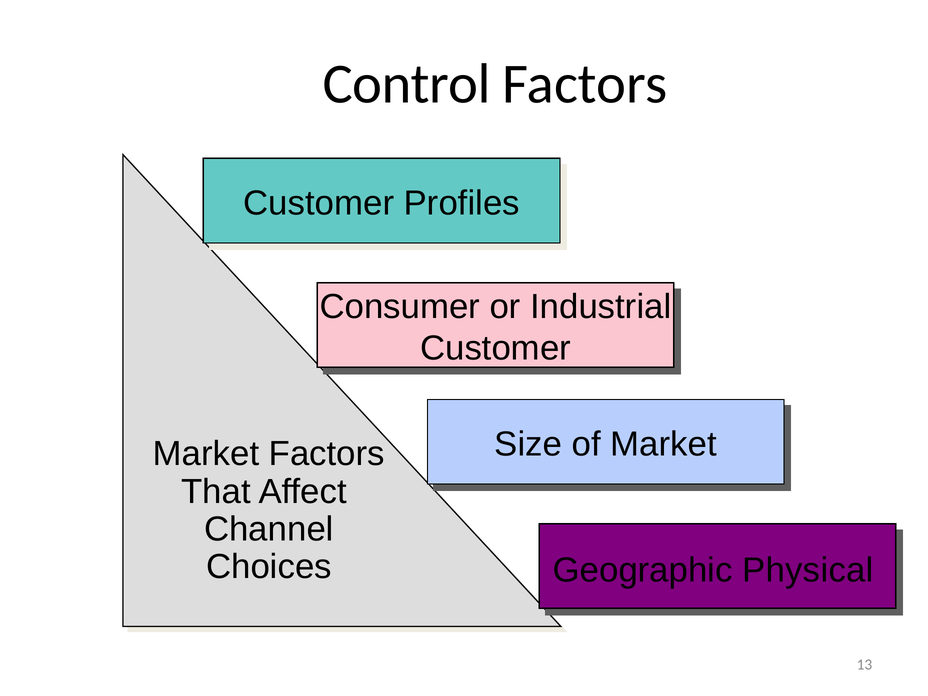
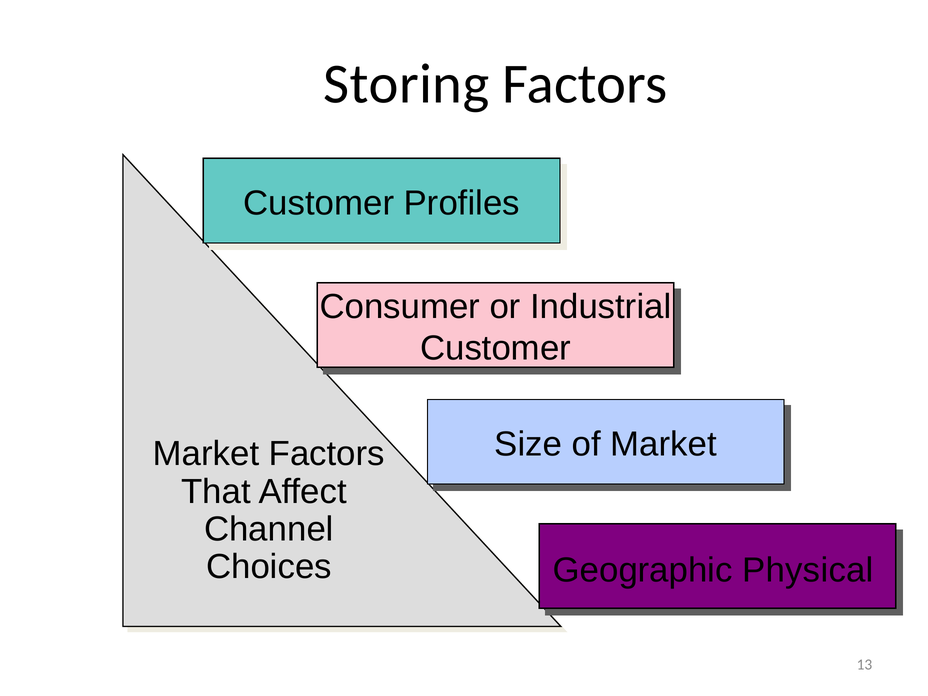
Control: Control -> Storing
